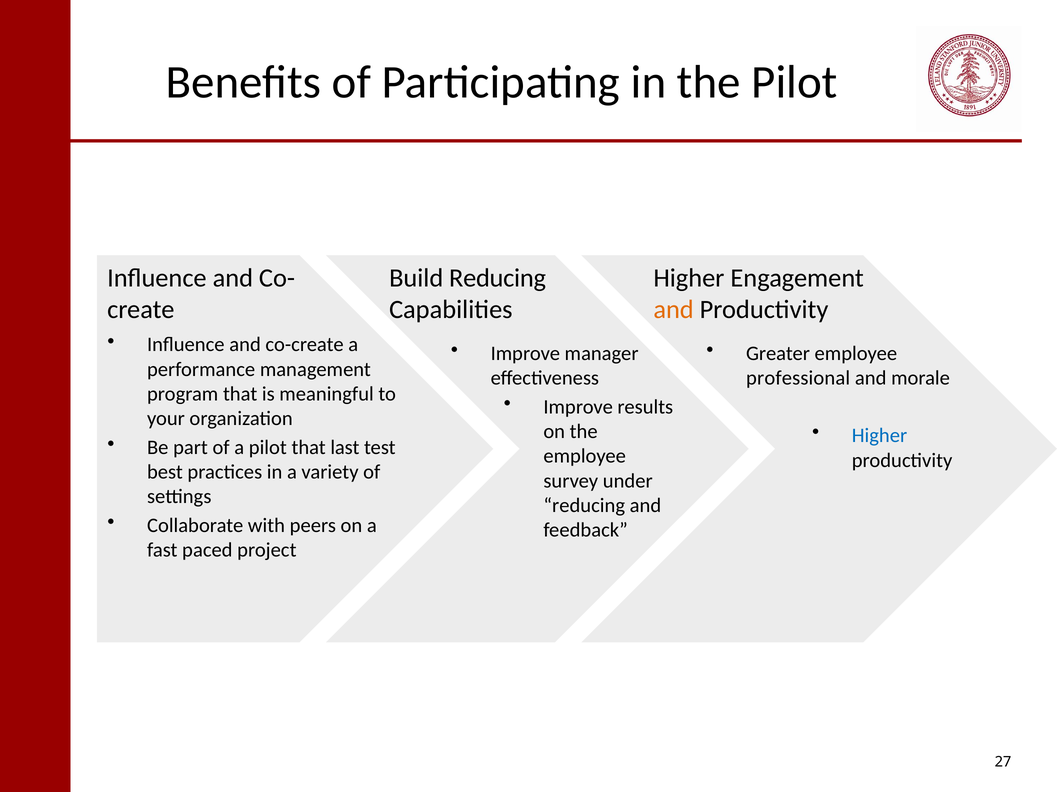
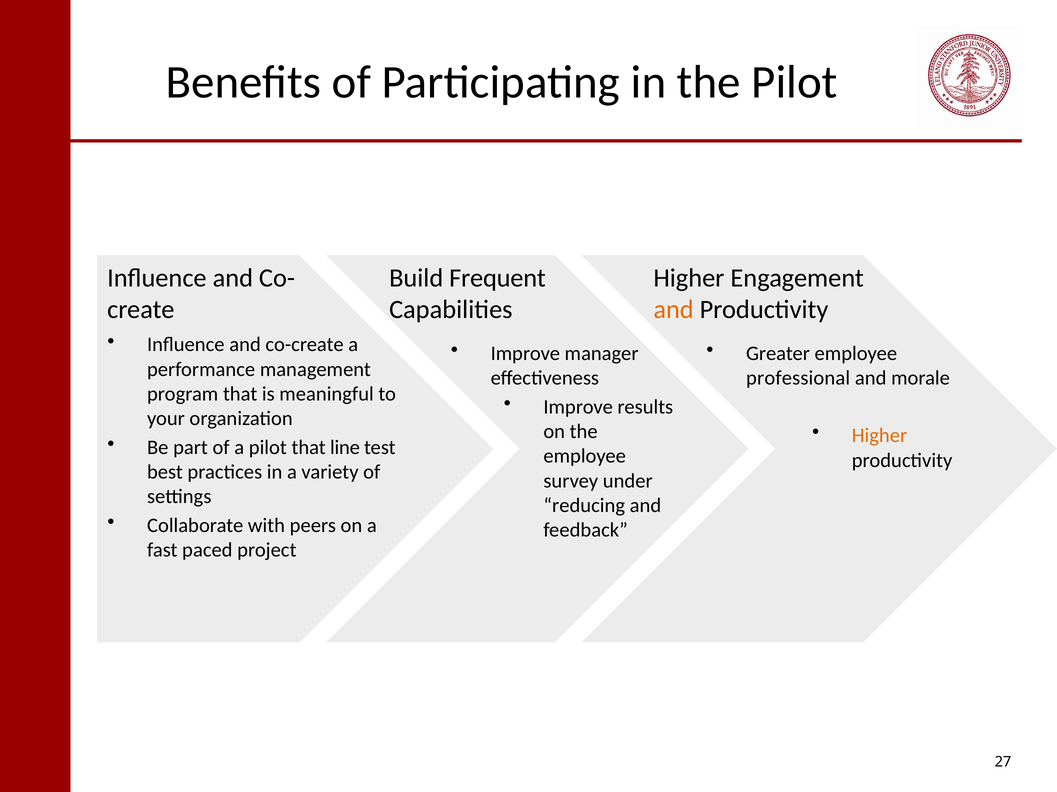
Build Reducing: Reducing -> Frequent
Higher at (879, 436) colour: blue -> orange
last: last -> line
